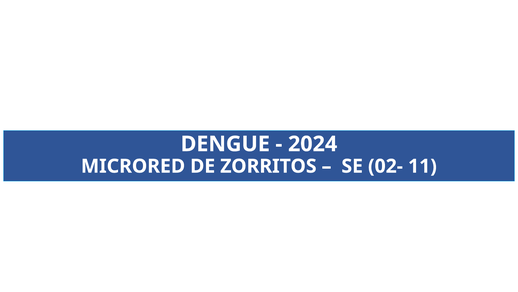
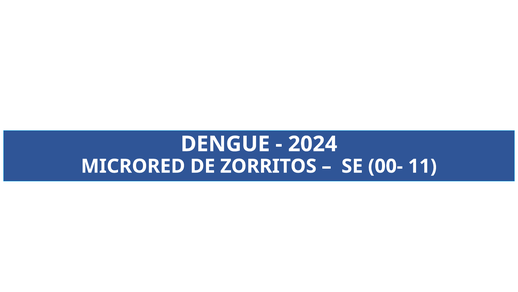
02-: 02- -> 00-
